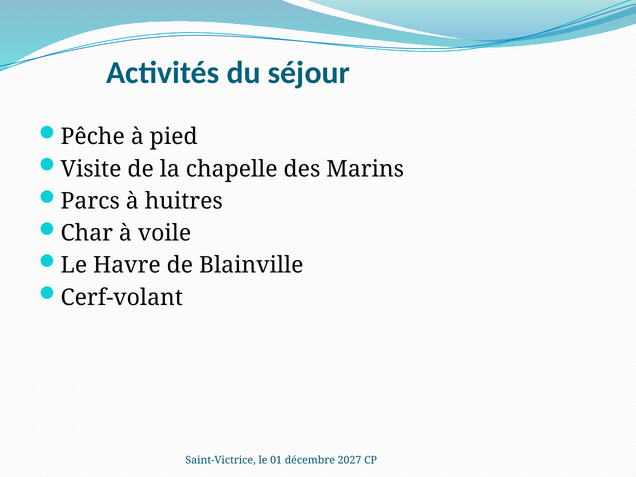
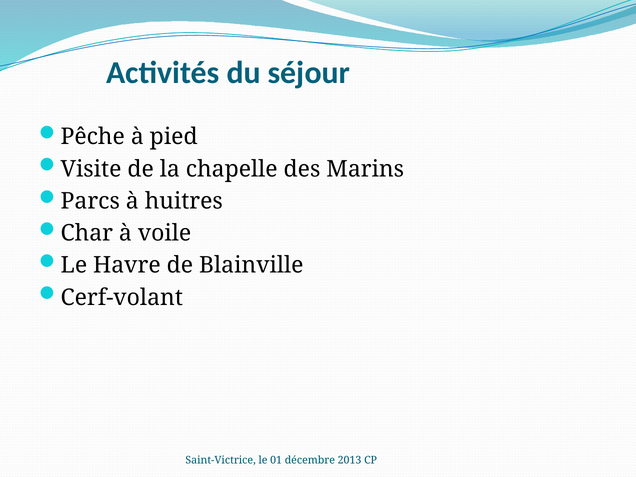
2027: 2027 -> 2013
